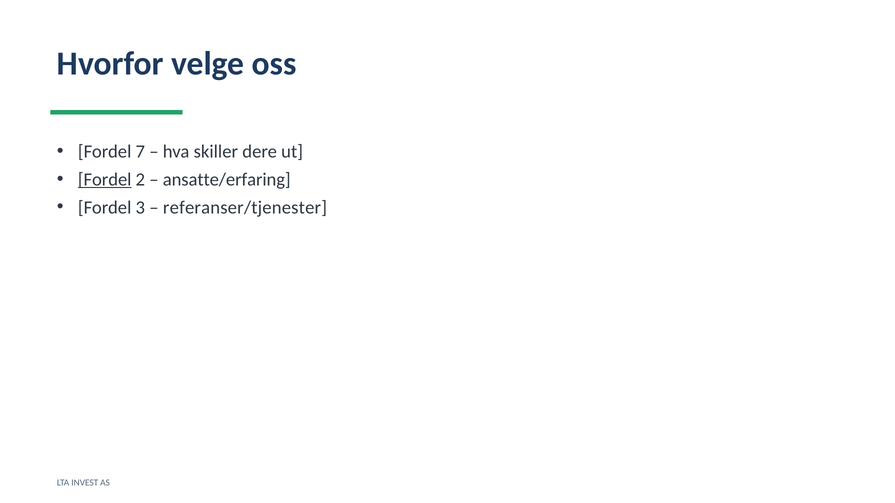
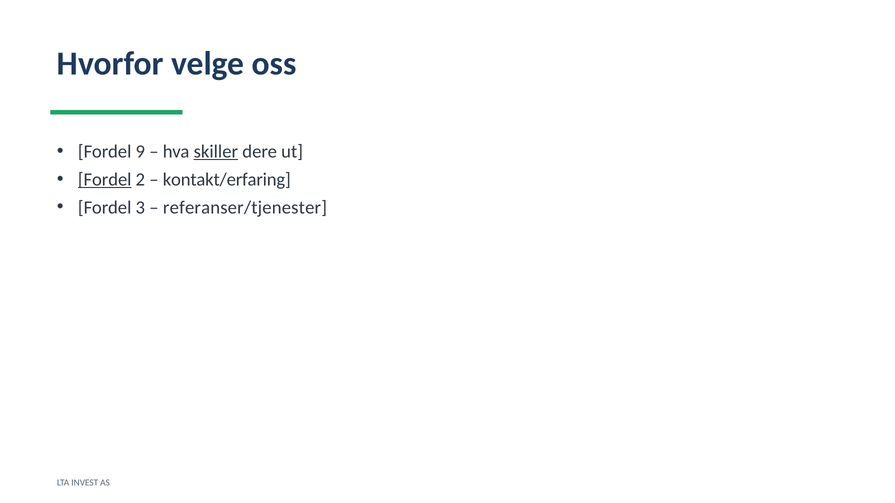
7: 7 -> 9
skiller underline: none -> present
ansatte/erfaring: ansatte/erfaring -> kontakt/erfaring
